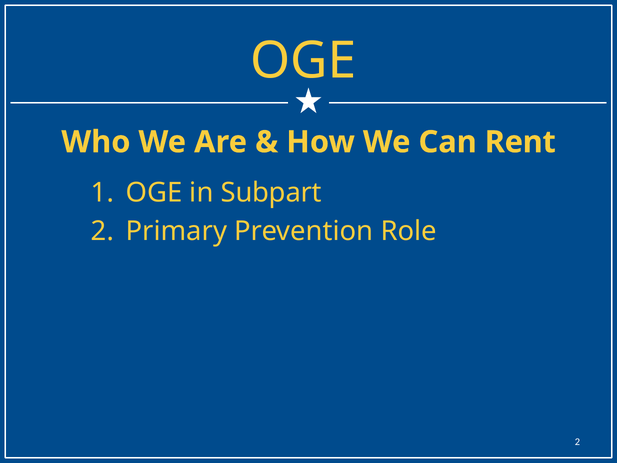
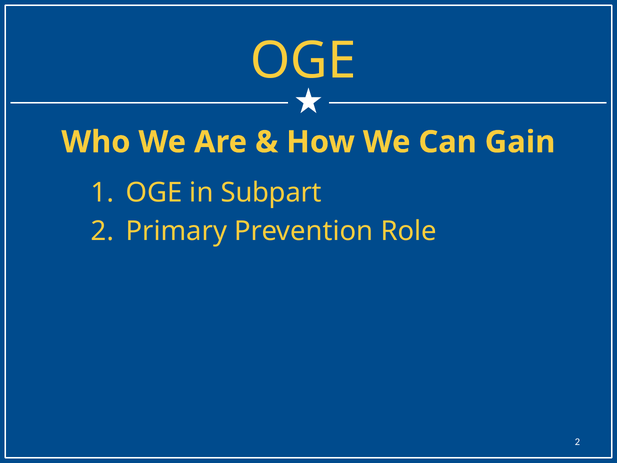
Rent: Rent -> Gain
